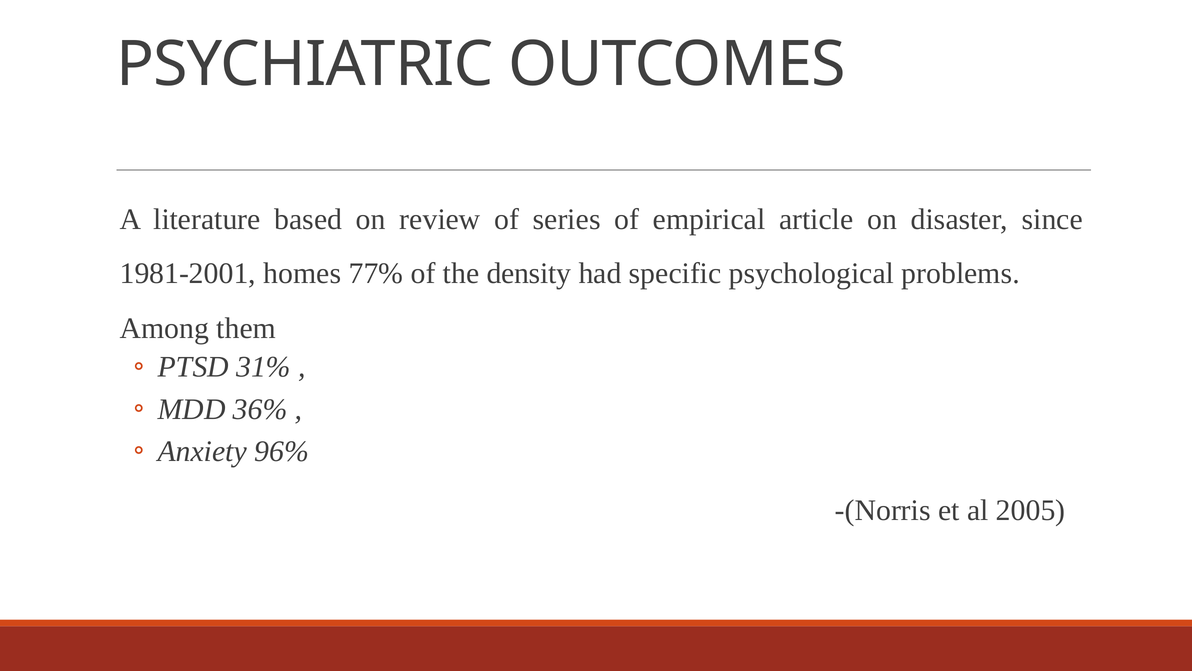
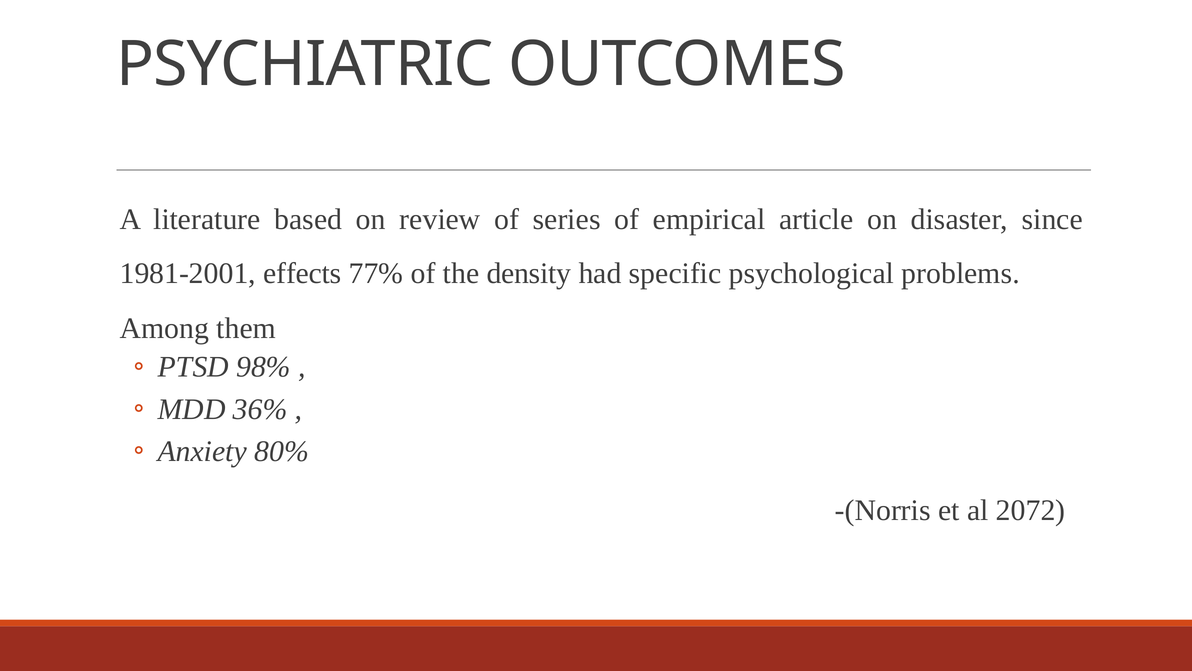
homes: homes -> effects
31%: 31% -> 98%
96%: 96% -> 80%
2005: 2005 -> 2072
